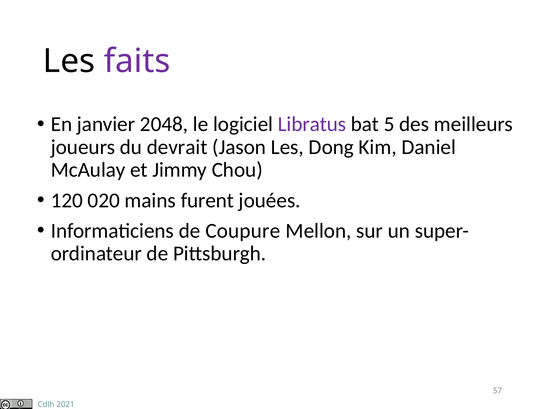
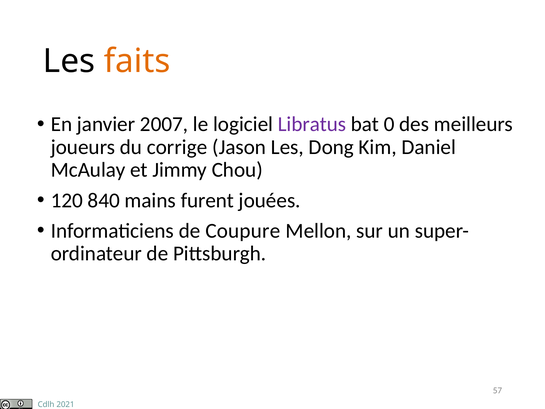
faits colour: purple -> orange
2048: 2048 -> 2007
5: 5 -> 0
devrait: devrait -> corrige
020: 020 -> 840
